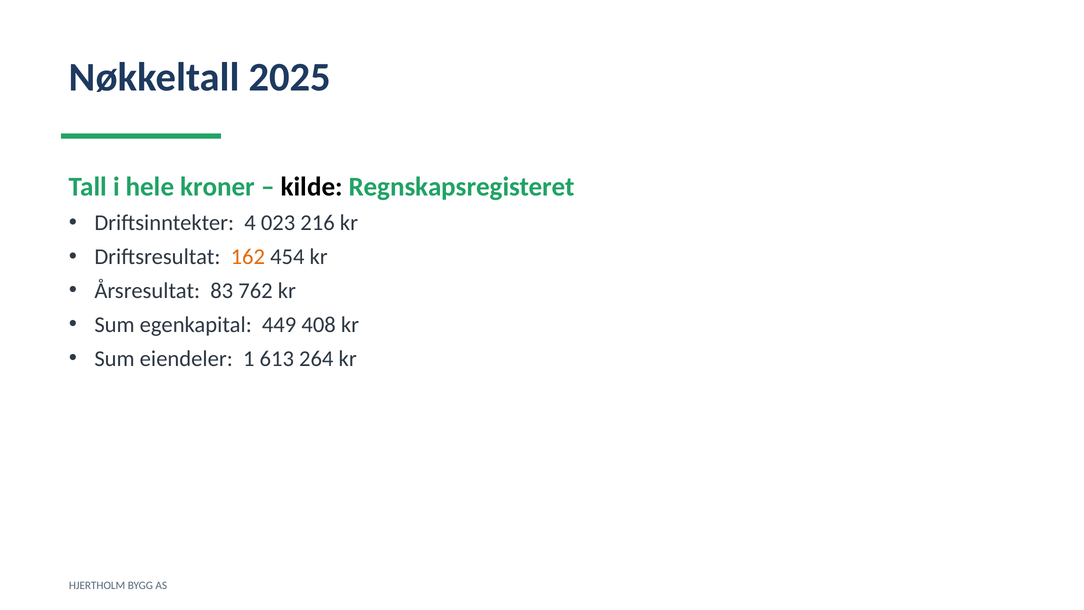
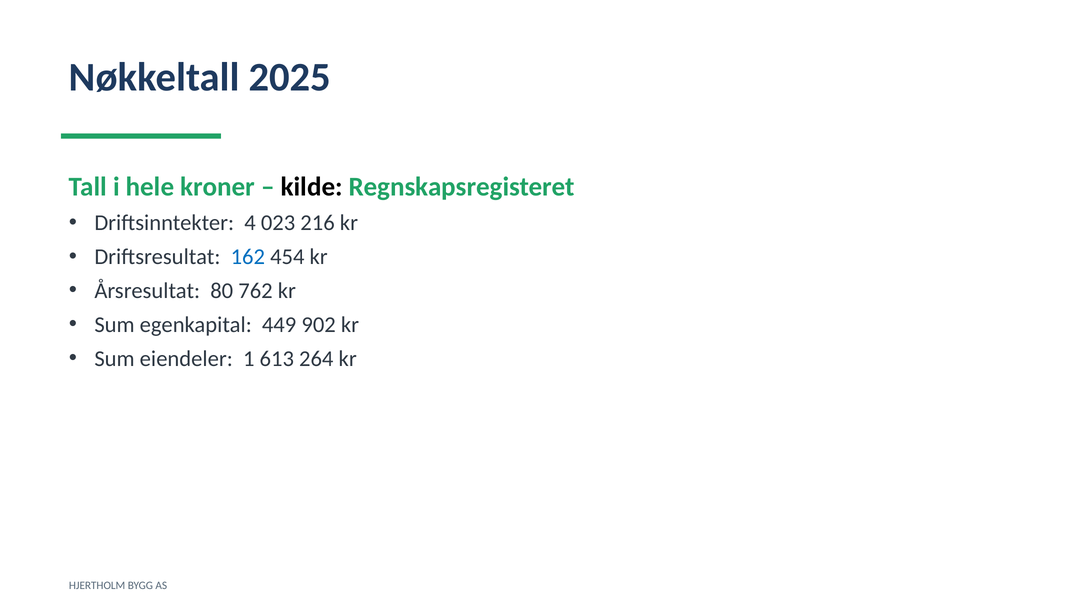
162 colour: orange -> blue
83: 83 -> 80
408: 408 -> 902
